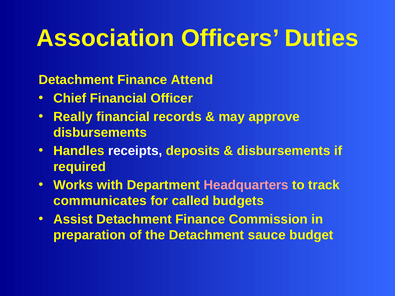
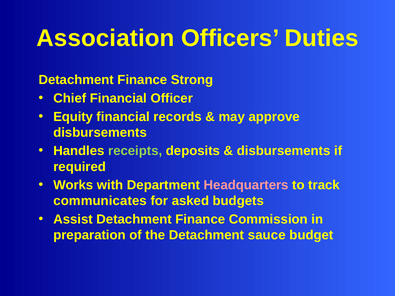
Attend: Attend -> Strong
Really: Really -> Equity
receipts colour: white -> light green
called: called -> asked
